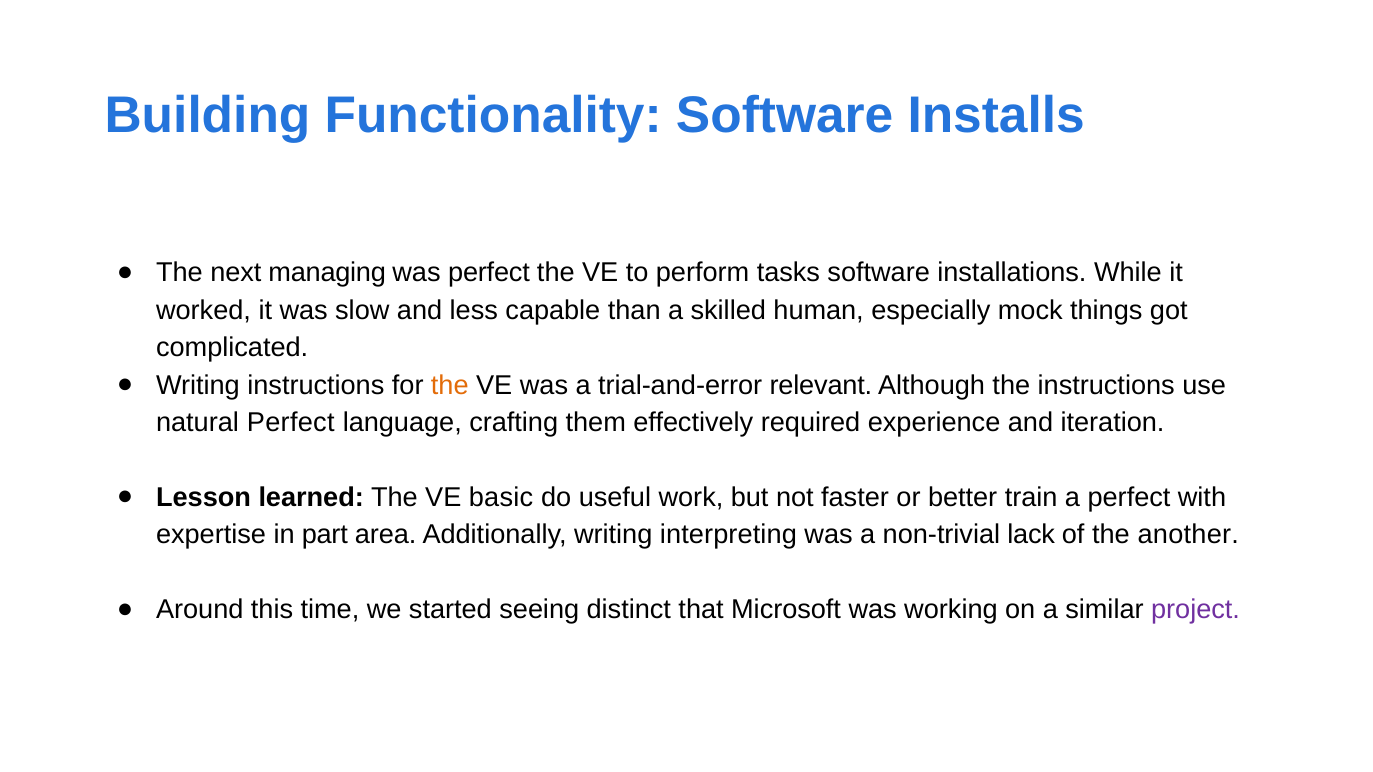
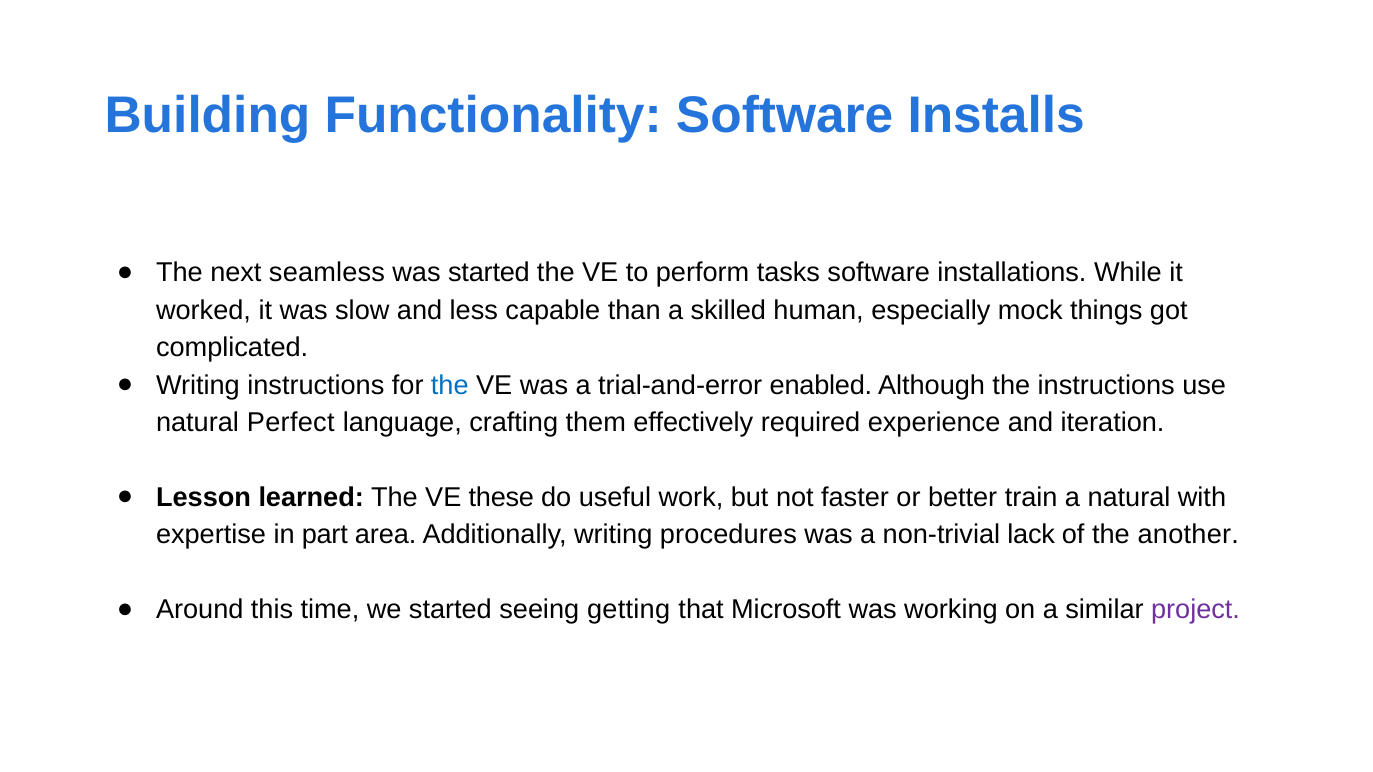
managing: managing -> seamless
was perfect: perfect -> started
the at (450, 385) colour: orange -> blue
relevant: relevant -> enabled
basic: basic -> these
a perfect: perfect -> natural
interpreting: interpreting -> procedures
distinct: distinct -> getting
